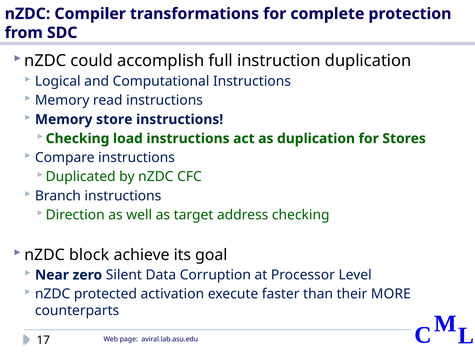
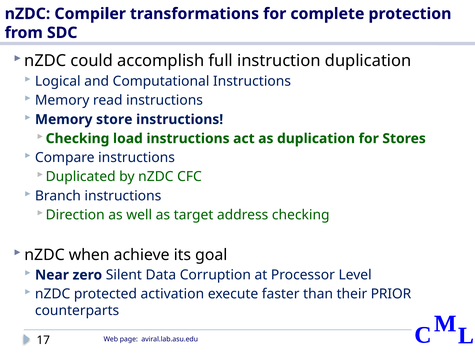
block: block -> when
MORE: MORE -> PRIOR
